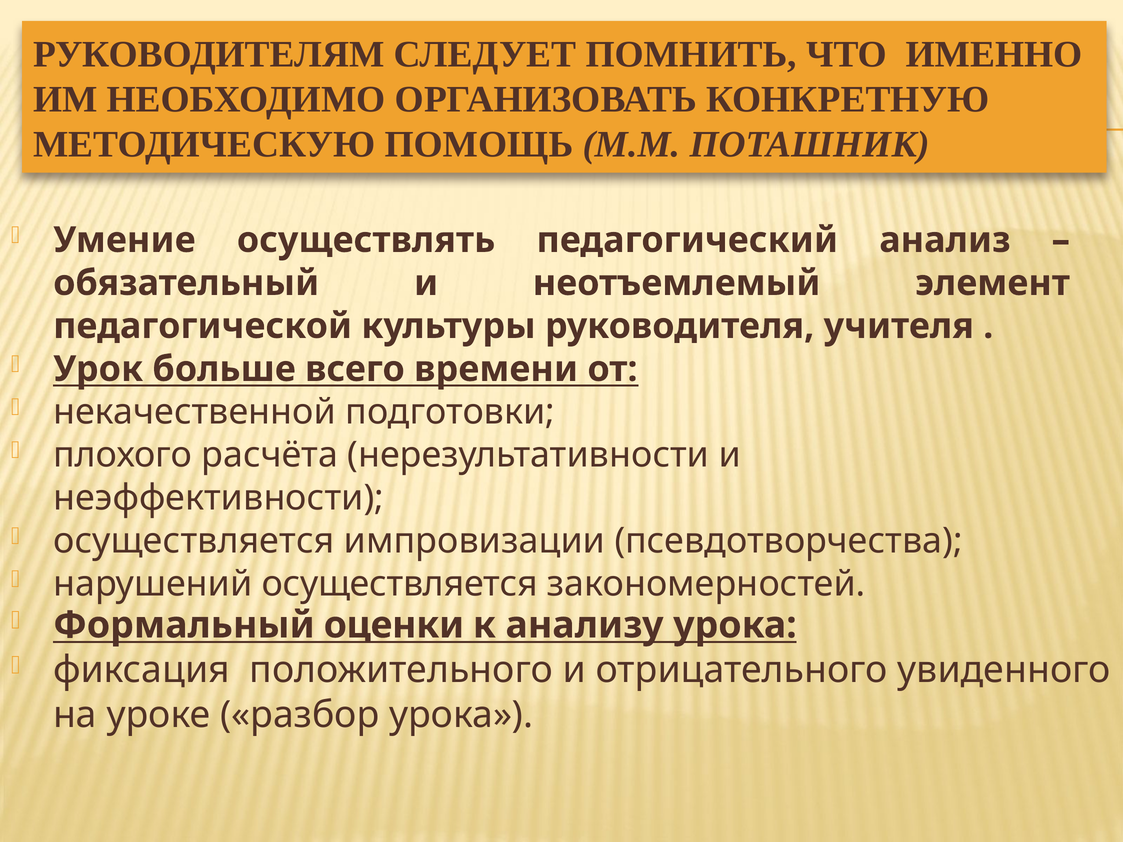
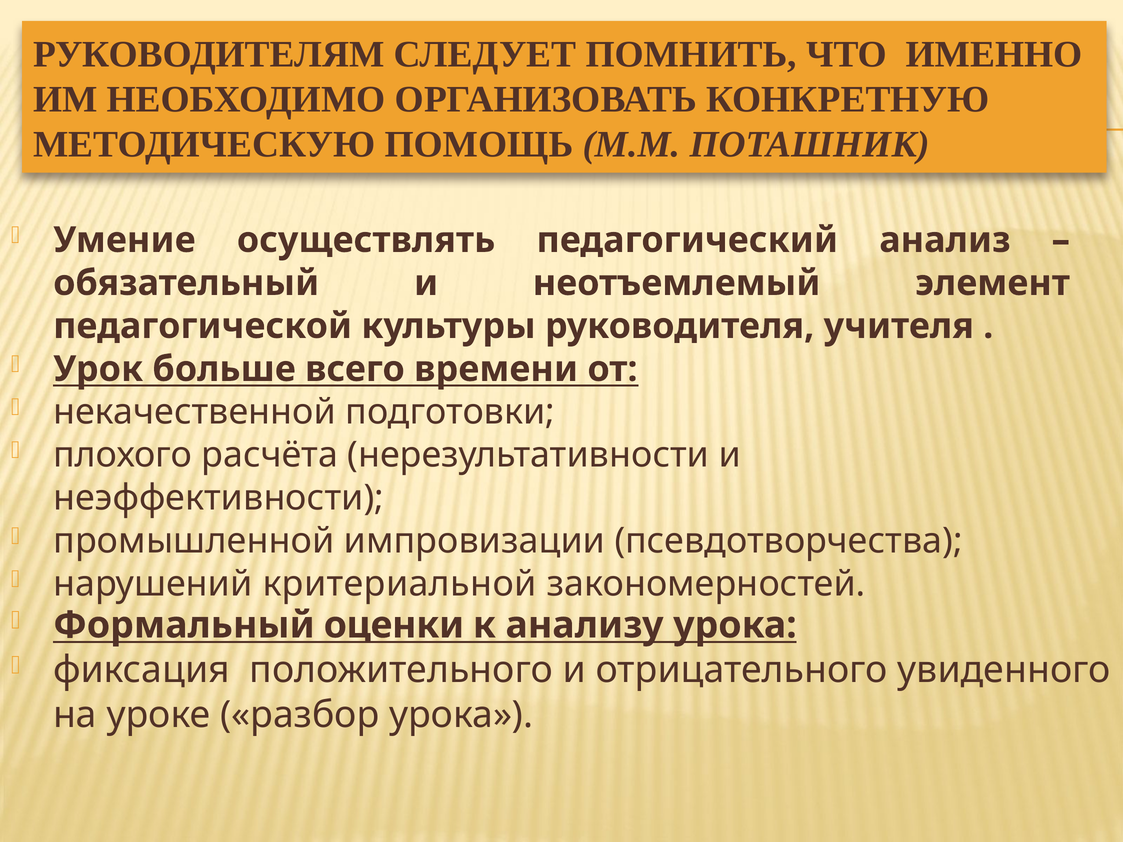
осуществляется at (194, 541): осуществляется -> промышленной
нарушений осуществляется: осуществляется -> критериальной
